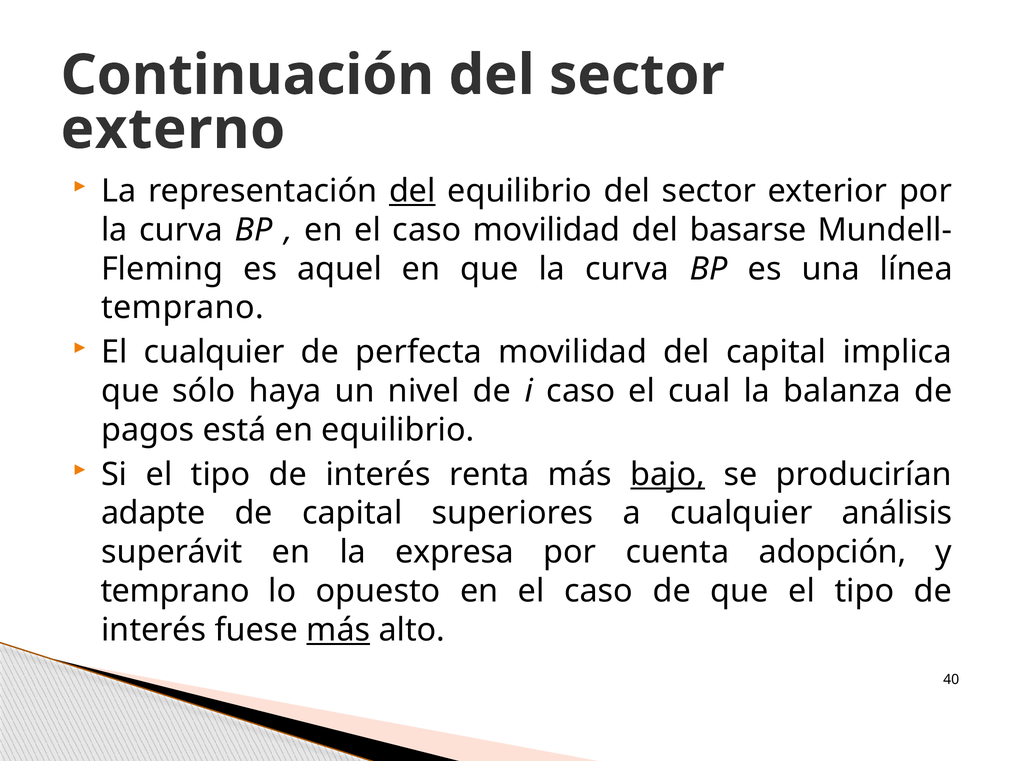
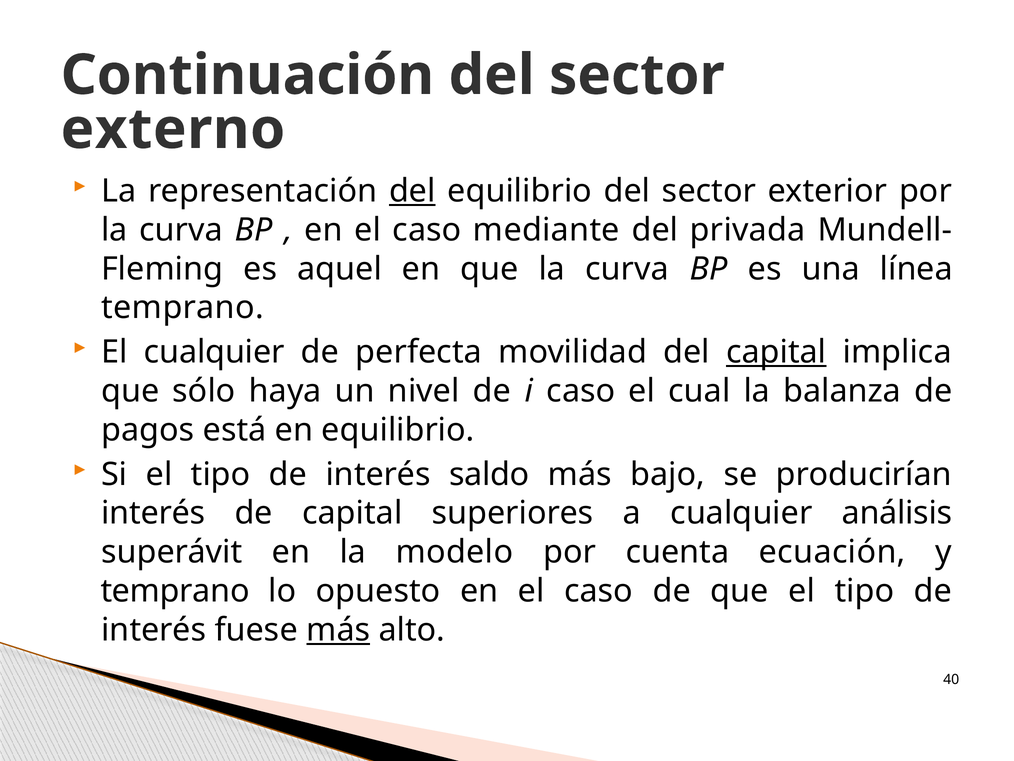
caso movilidad: movilidad -> mediante
basarse: basarse -> privada
capital at (776, 352) underline: none -> present
renta: renta -> saldo
bajo underline: present -> none
adapte at (153, 513): adapte -> interés
expresa: expresa -> modelo
adopción: adopción -> ecuación
